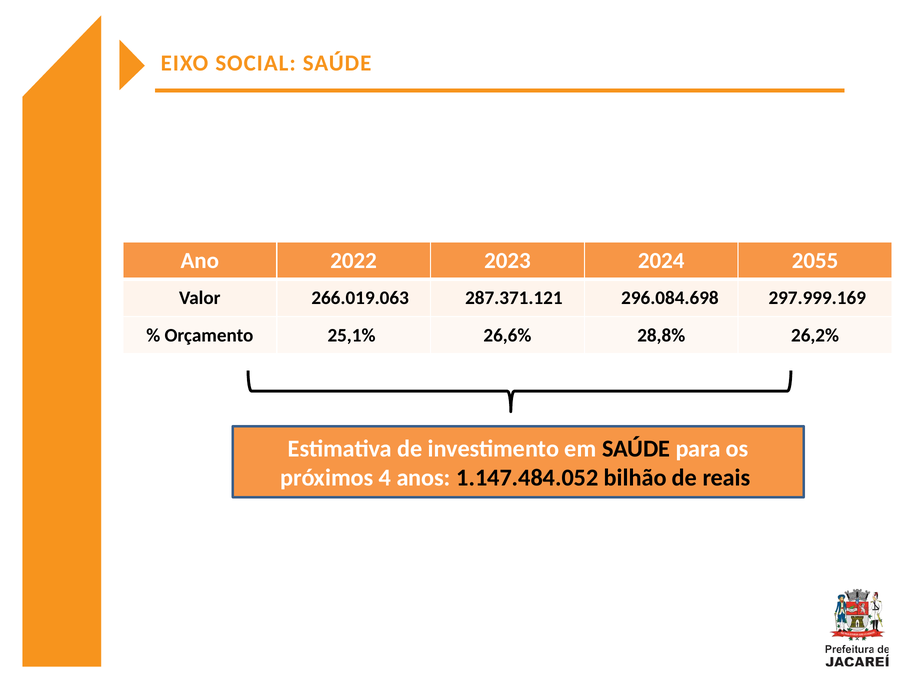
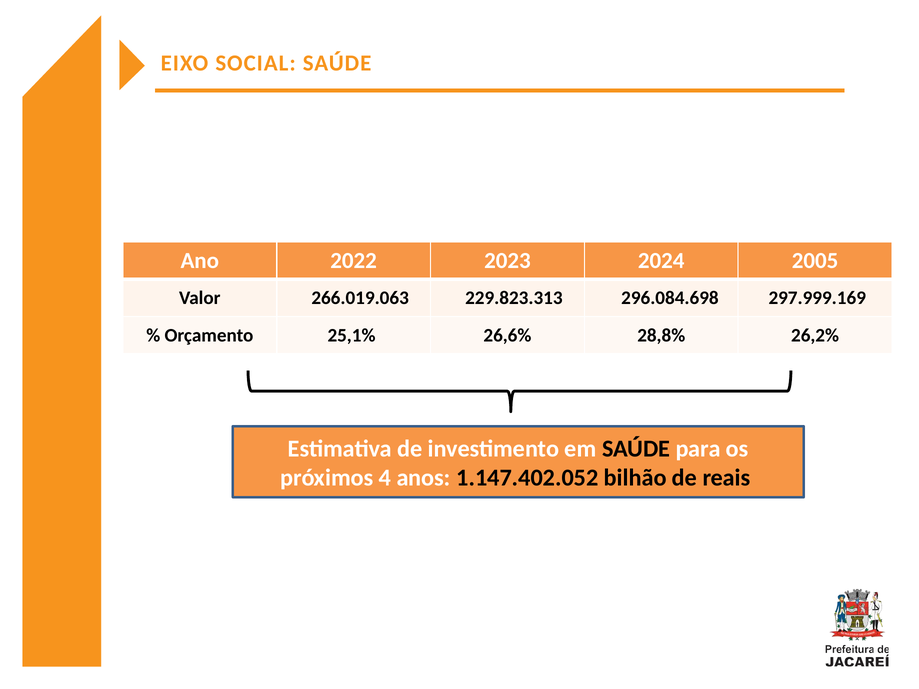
2055: 2055 -> 2005
287.371.121: 287.371.121 -> 229.823.313
1.147.484.052: 1.147.484.052 -> 1.147.402.052
